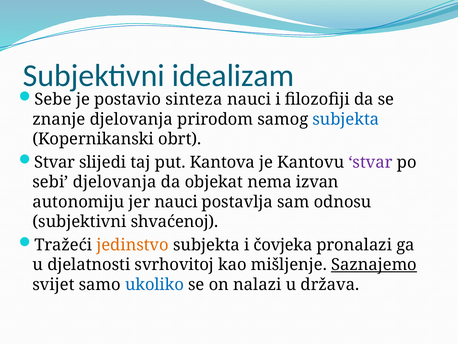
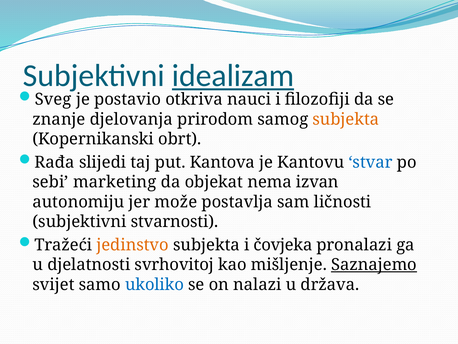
idealizam underline: none -> present
Sebe: Sebe -> Sveg
sinteza: sinteza -> otkriva
subjekta at (346, 119) colour: blue -> orange
Stvar at (55, 162): Stvar -> Rađa
stvar at (371, 162) colour: purple -> blue
sebi djelovanja: djelovanja -> marketing
jer nauci: nauci -> može
odnosu: odnosu -> ličnosti
shvaćenoj: shvaćenoj -> stvarnosti
